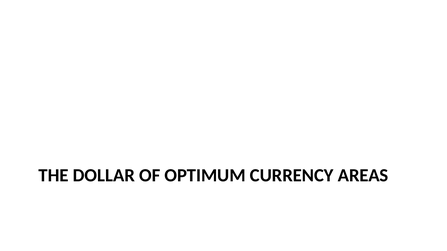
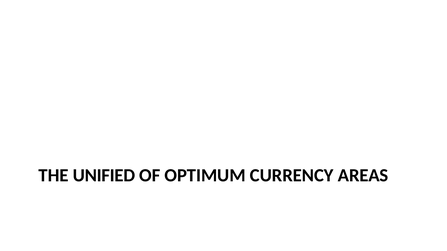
DOLLAR: DOLLAR -> UNIFIED
